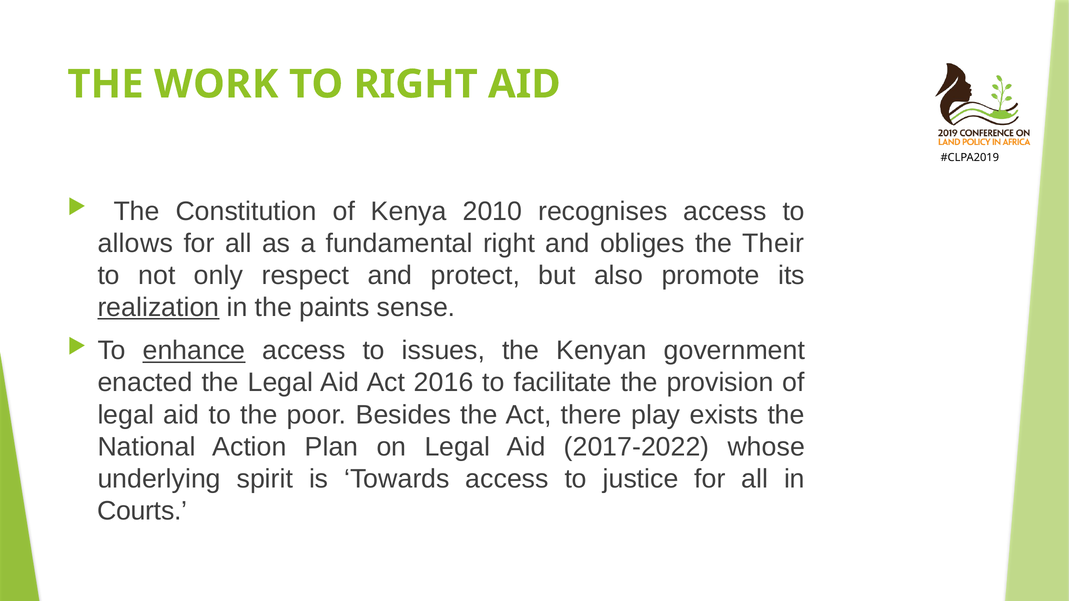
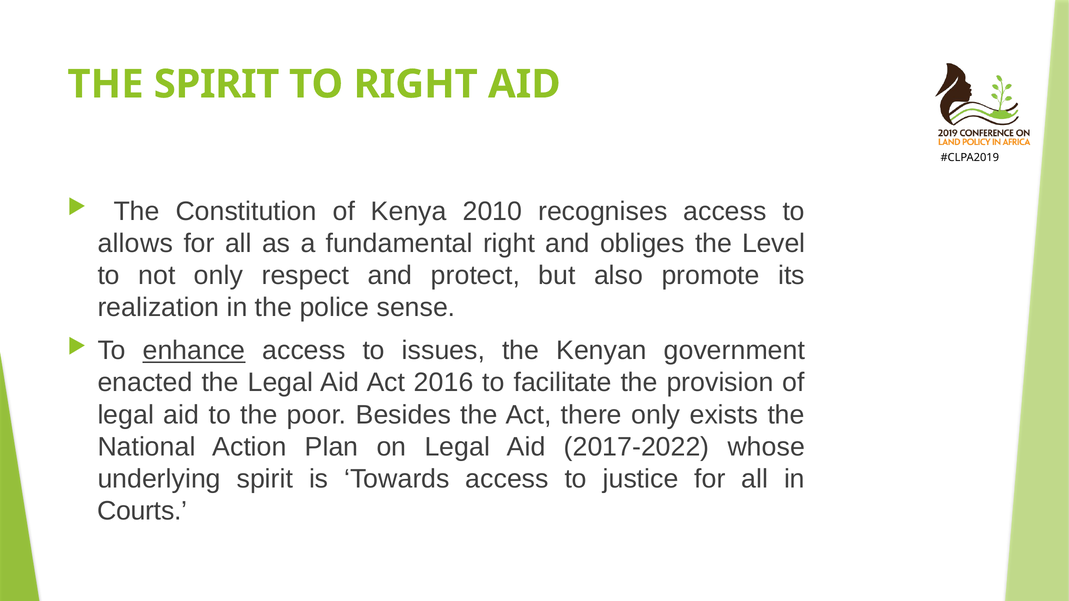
THE WORK: WORK -> SPIRIT
Their: Their -> Level
realization underline: present -> none
paints: paints -> police
there play: play -> only
